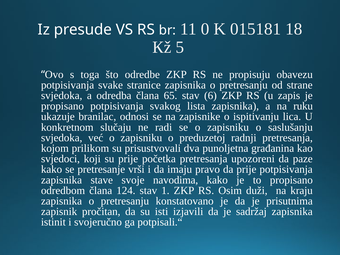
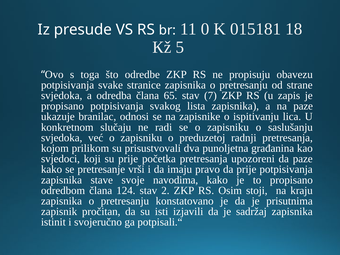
6: 6 -> 7
na ruku: ruku -> paze
1: 1 -> 2
duži: duži -> stoji
